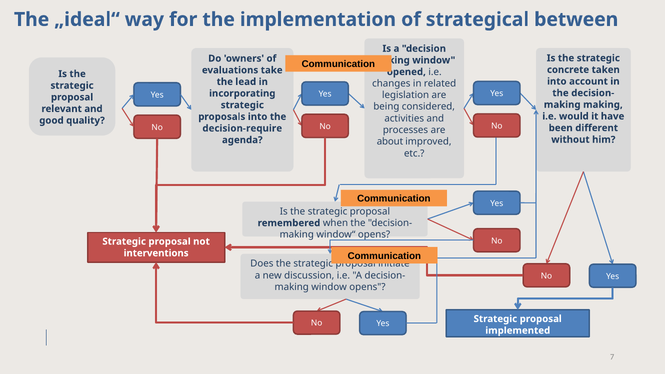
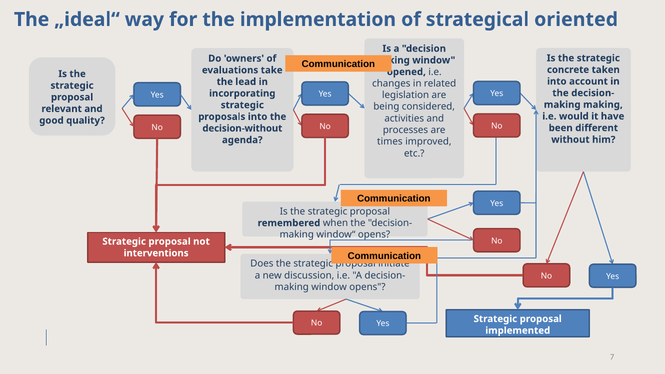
between: between -> oriented
decision-require: decision-require -> decision-without
about: about -> times
